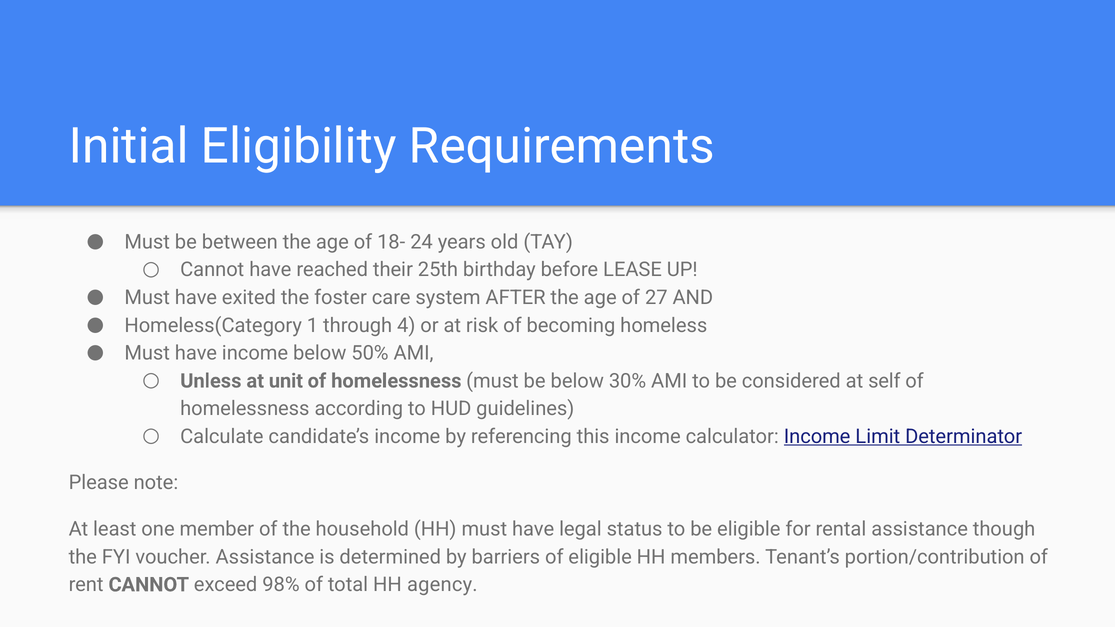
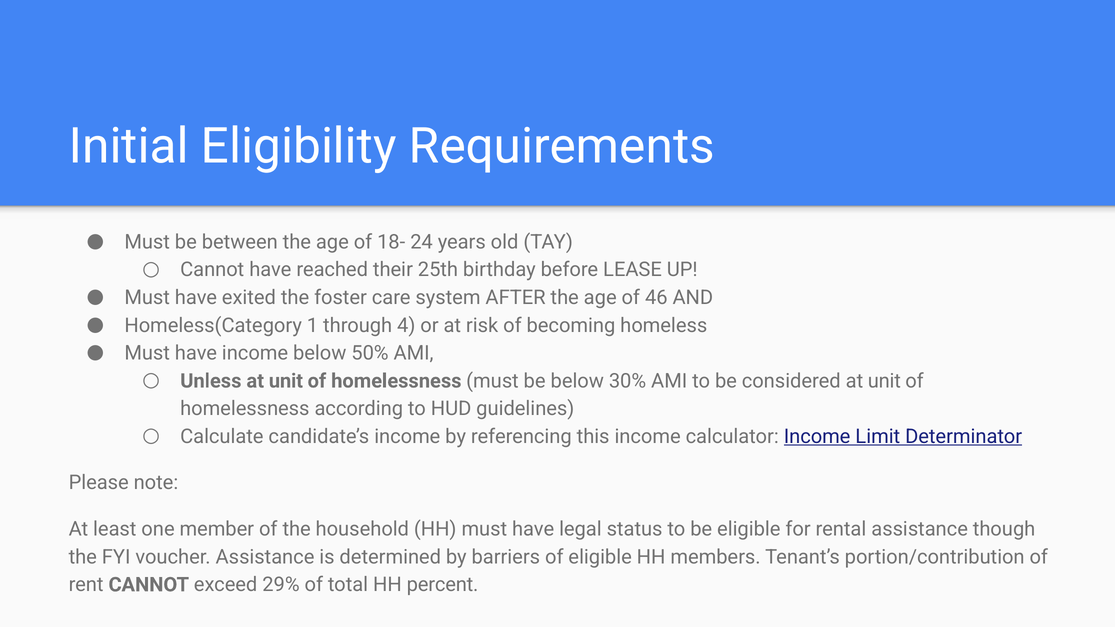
27: 27 -> 46
considered at self: self -> unit
98%: 98% -> 29%
agency: agency -> percent
